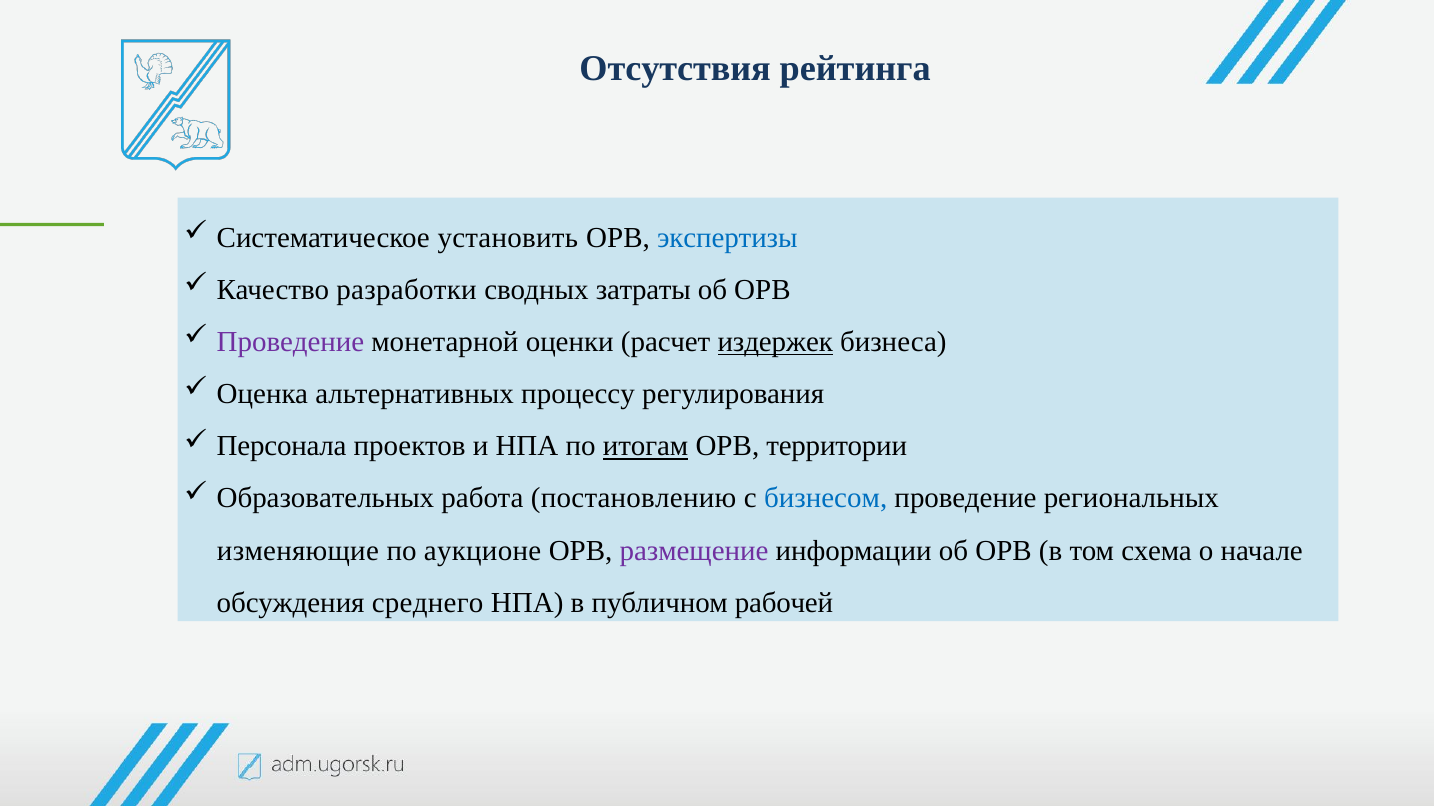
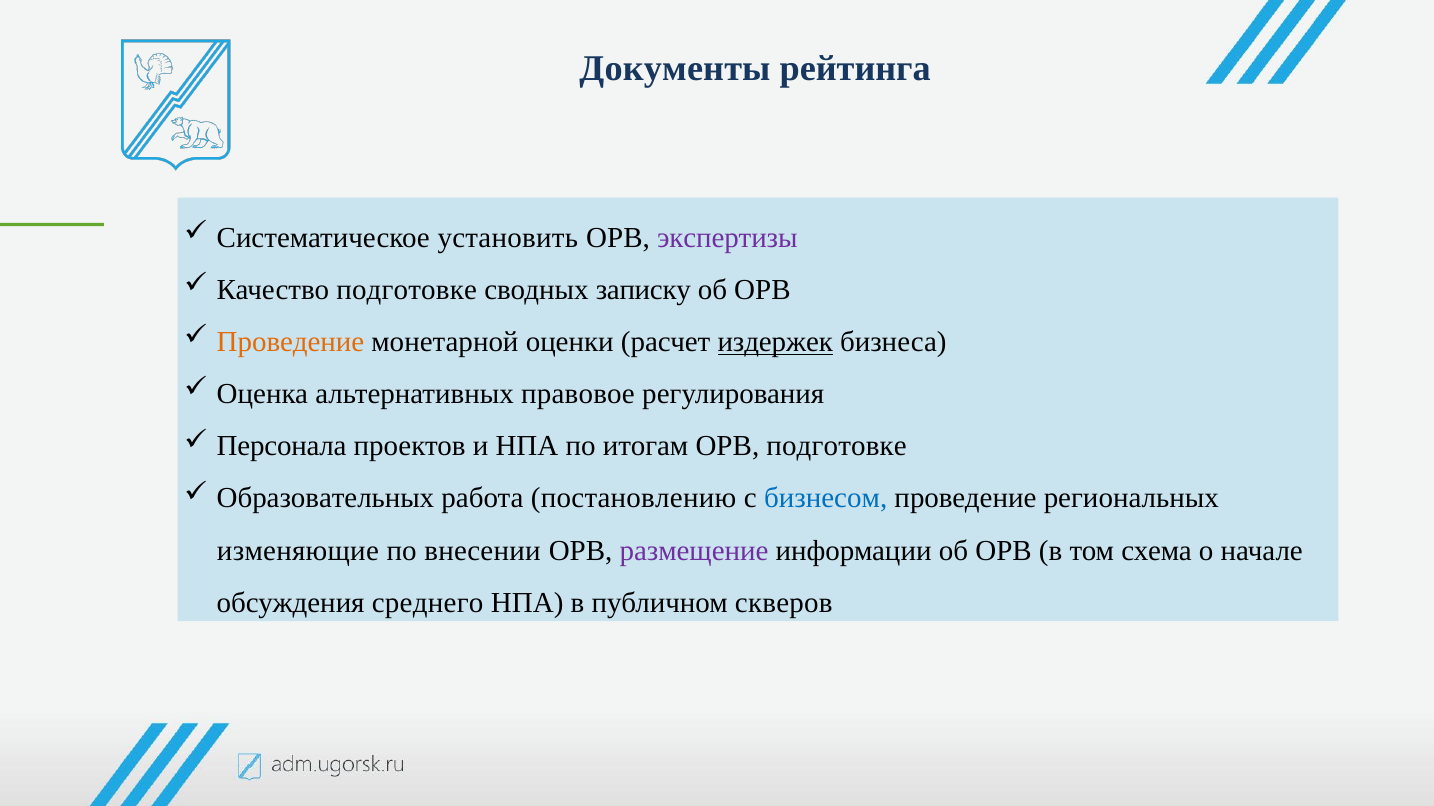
Отсутствия: Отсутствия -> Документы
экспертизы colour: blue -> purple
Качество разработки: разработки -> подготовке
затраты: затраты -> записку
Проведение at (290, 342) colour: purple -> orange
процессу: процессу -> правовое
итогам underline: present -> none
ОРВ территории: территории -> подготовке
аукционе: аукционе -> внесении
рабочей: рабочей -> скверов
